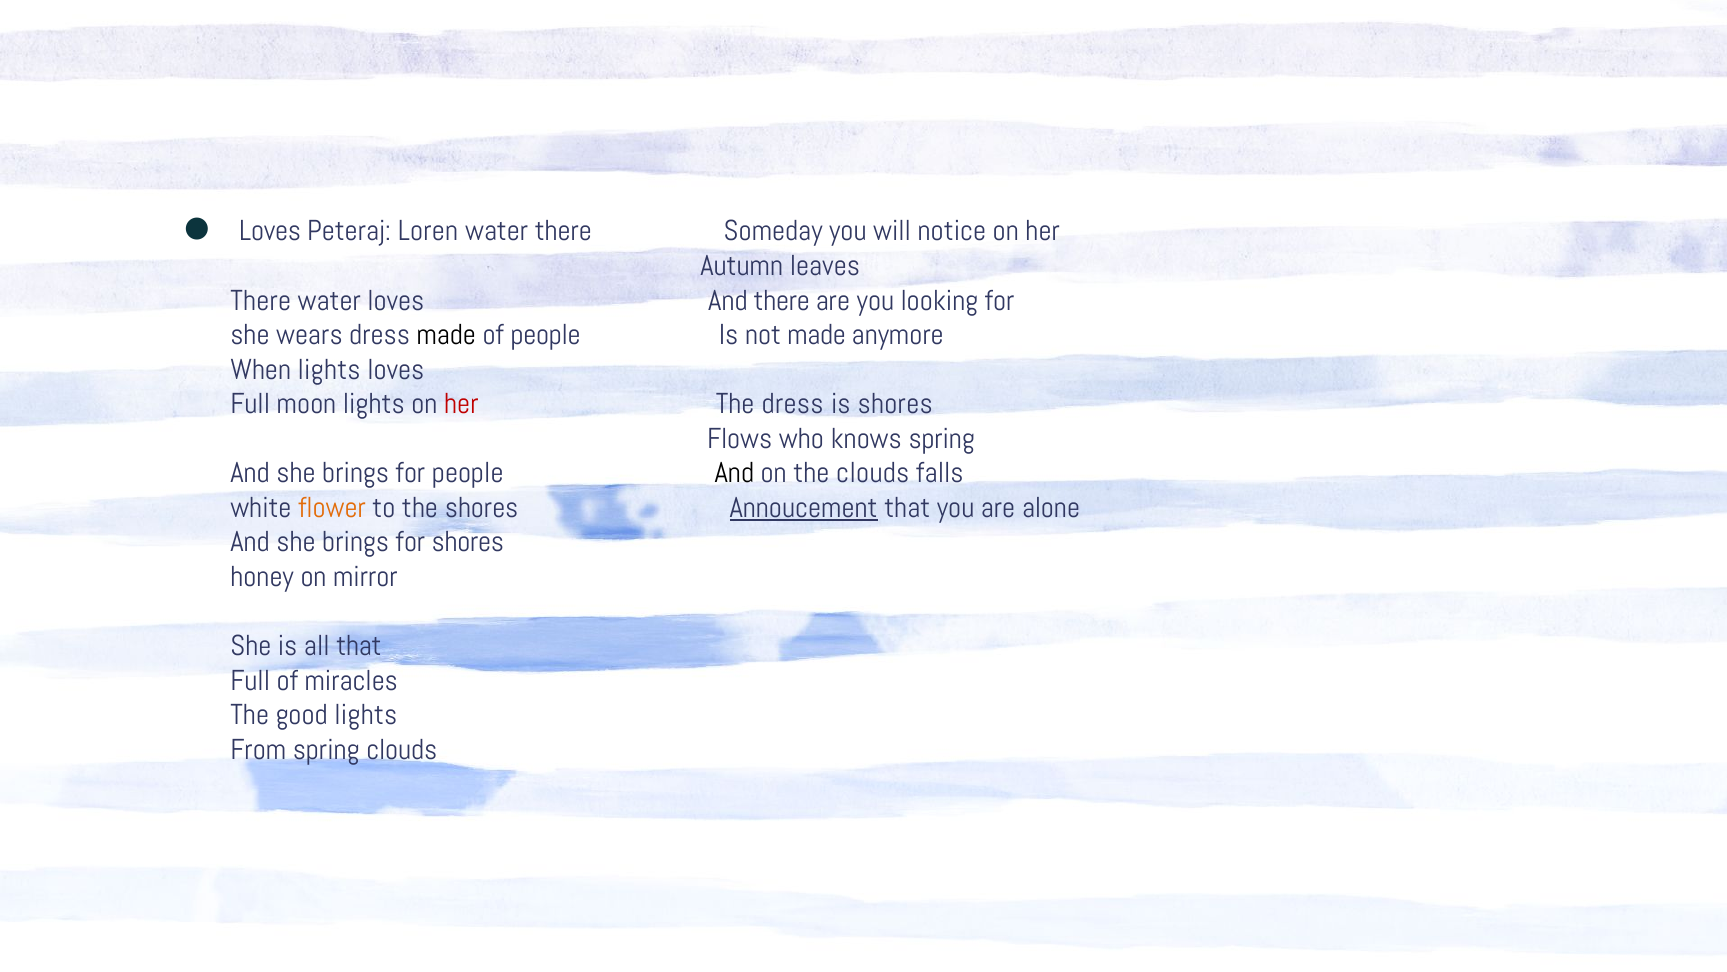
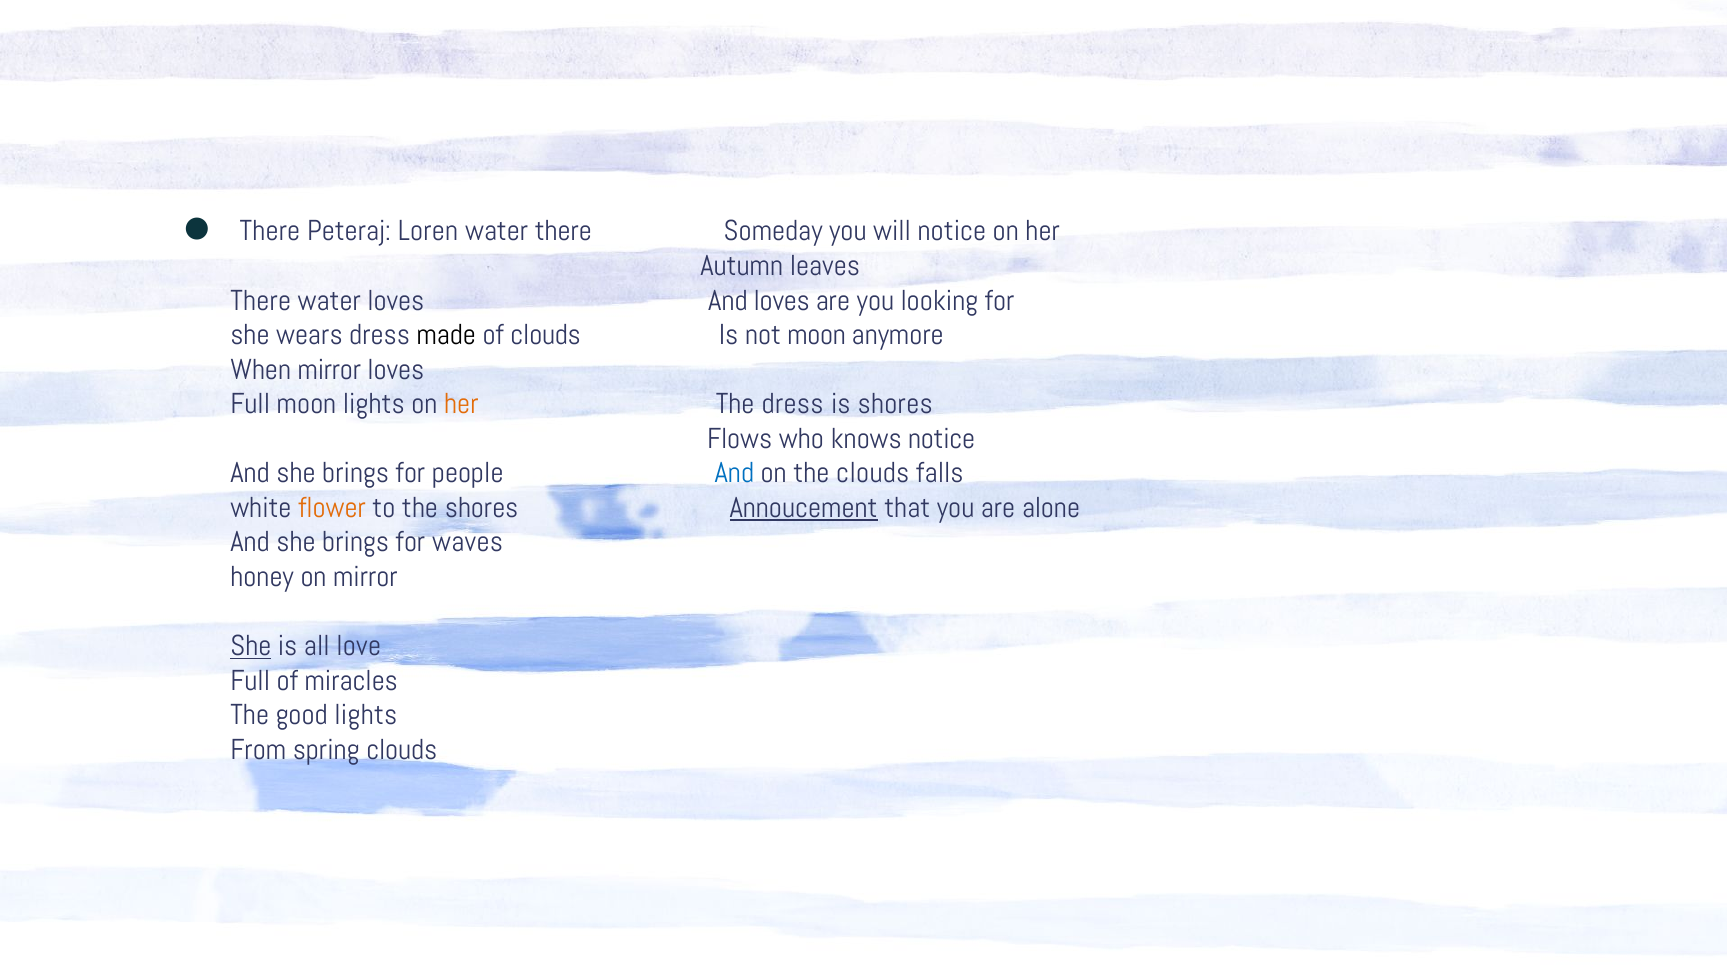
Loves at (270, 231): Loves -> There
And there: there -> loves
of people: people -> clouds
not made: made -> moon
When lights: lights -> mirror
her at (461, 404) colour: red -> orange
knows spring: spring -> notice
And at (734, 473) colour: black -> blue
for shores: shores -> waves
She at (251, 646) underline: none -> present
all that: that -> love
